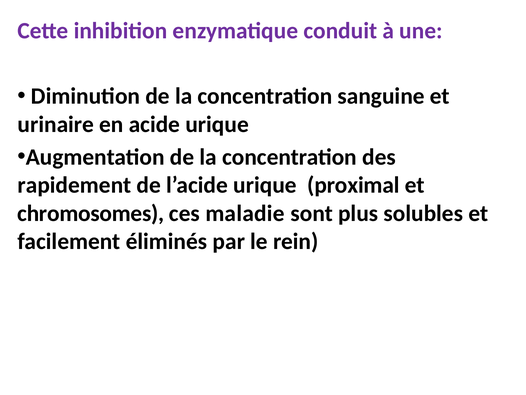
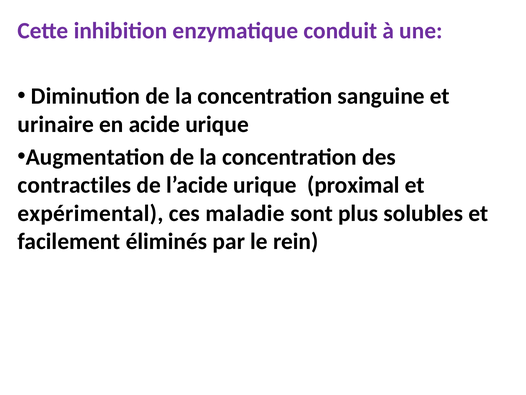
rapidement: rapidement -> contractiles
chromosomes: chromosomes -> expérimental
